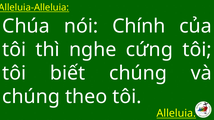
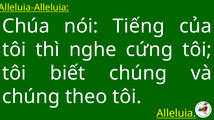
Chính: Chính -> Tiếng
